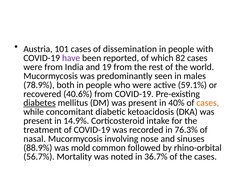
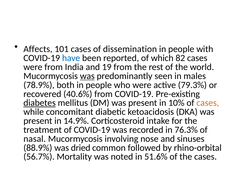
Austria: Austria -> Affects
have colour: purple -> blue
was at (87, 76) underline: none -> present
59.1%: 59.1% -> 79.3%
40%: 40% -> 10%
mold: mold -> dried
36.7%: 36.7% -> 51.6%
